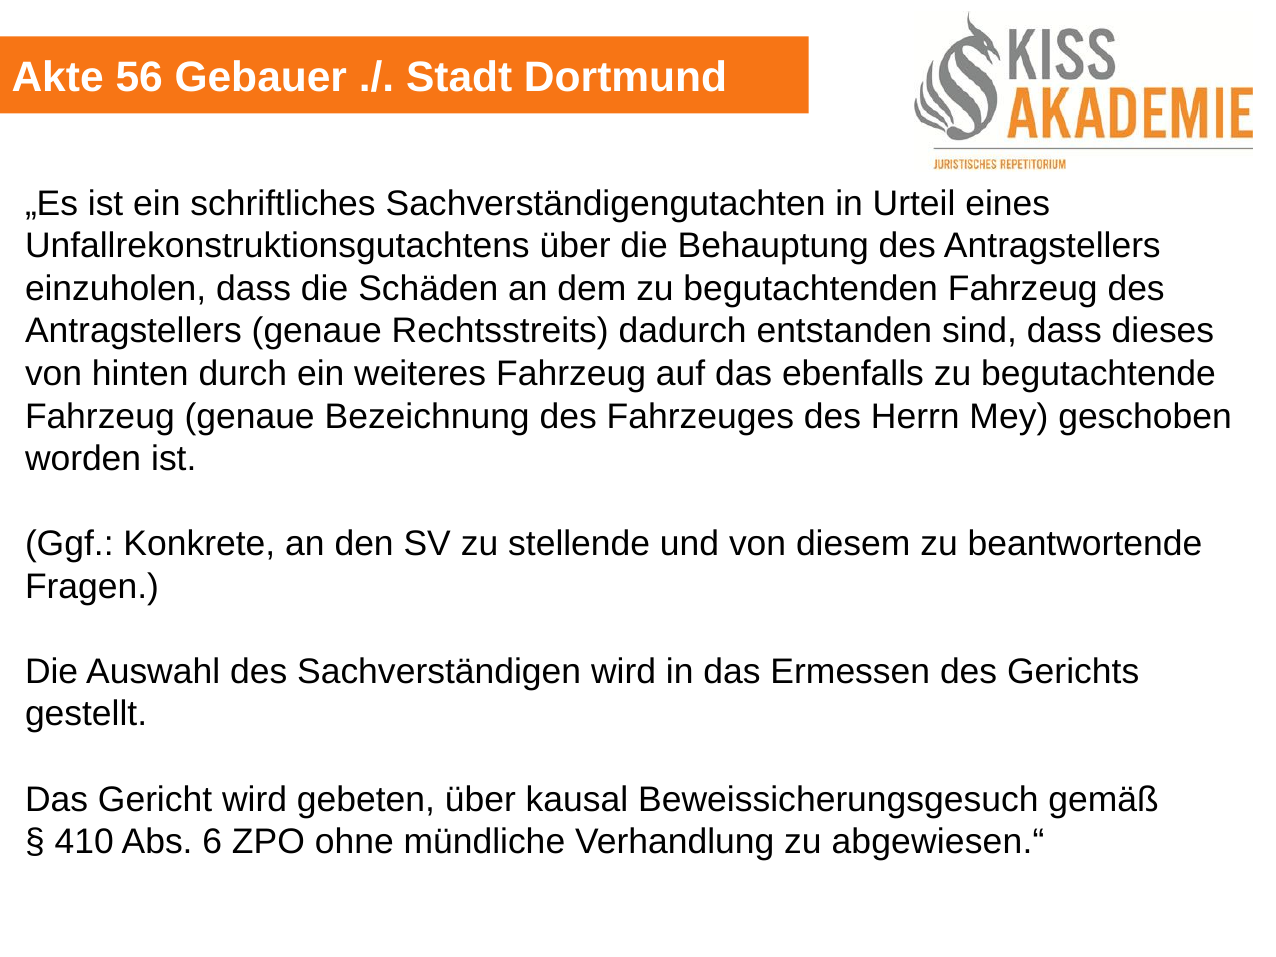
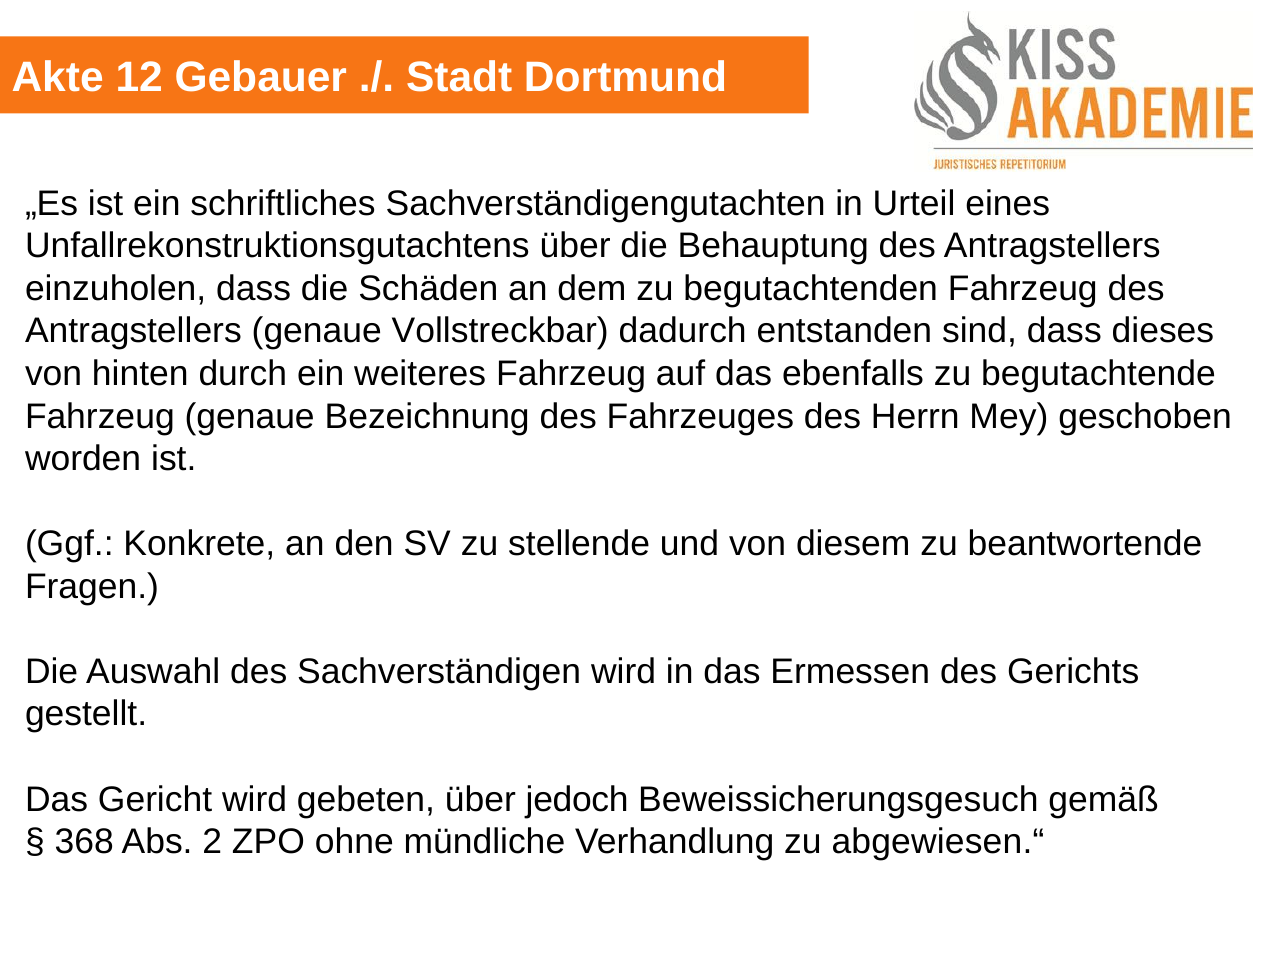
56: 56 -> 12
Rechtsstreits: Rechtsstreits -> Vollstreckbar
kausal: kausal -> jedoch
410: 410 -> 368
6: 6 -> 2
